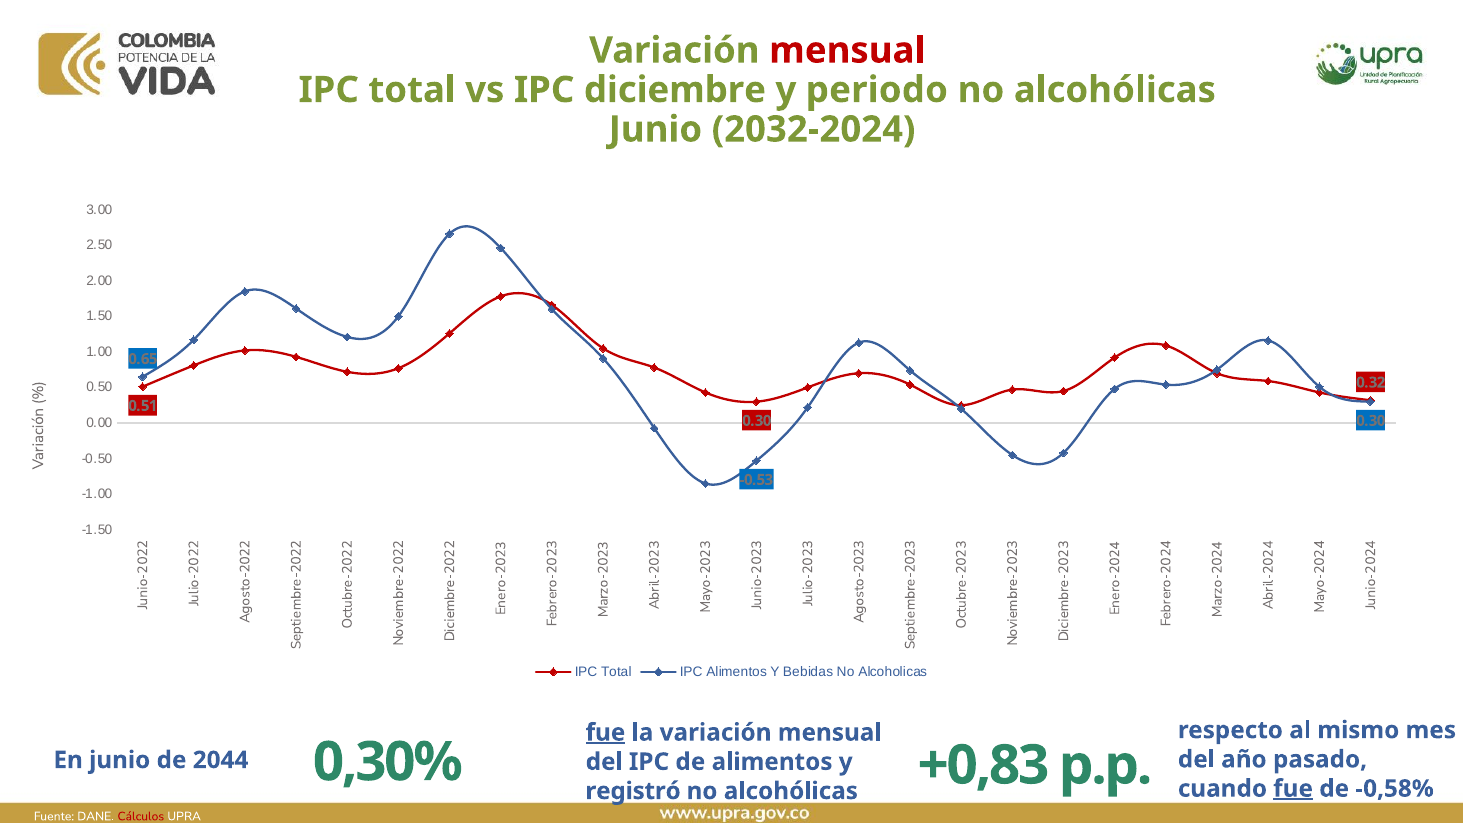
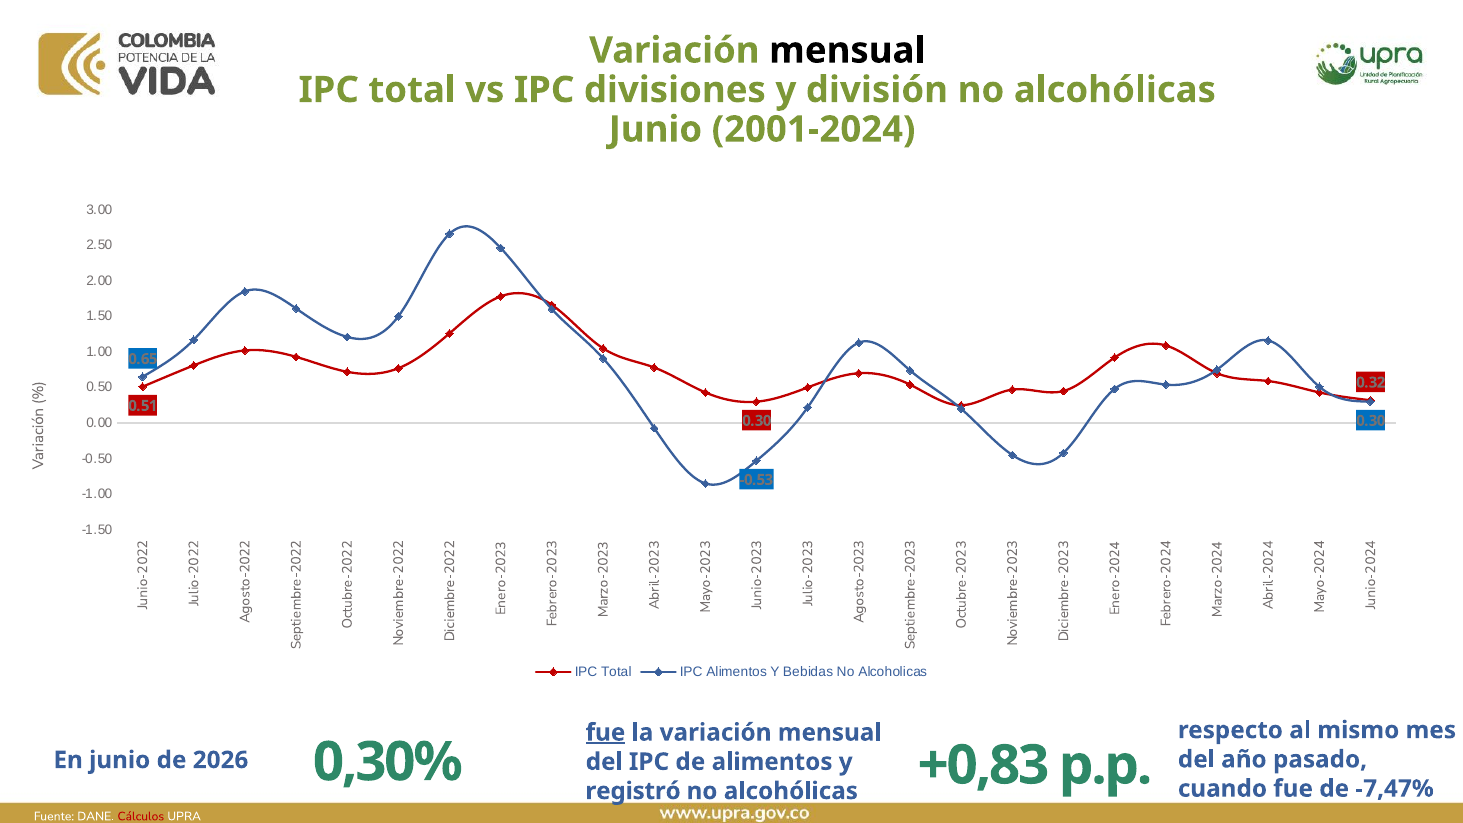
mensual at (847, 50) colour: red -> black
diciembre: diciembre -> divisiones
periodo: periodo -> división
2032-2024: 2032-2024 -> 2001-2024
2044: 2044 -> 2026
fue at (1293, 789) underline: present -> none
-0,58%: -0,58% -> -7,47%
